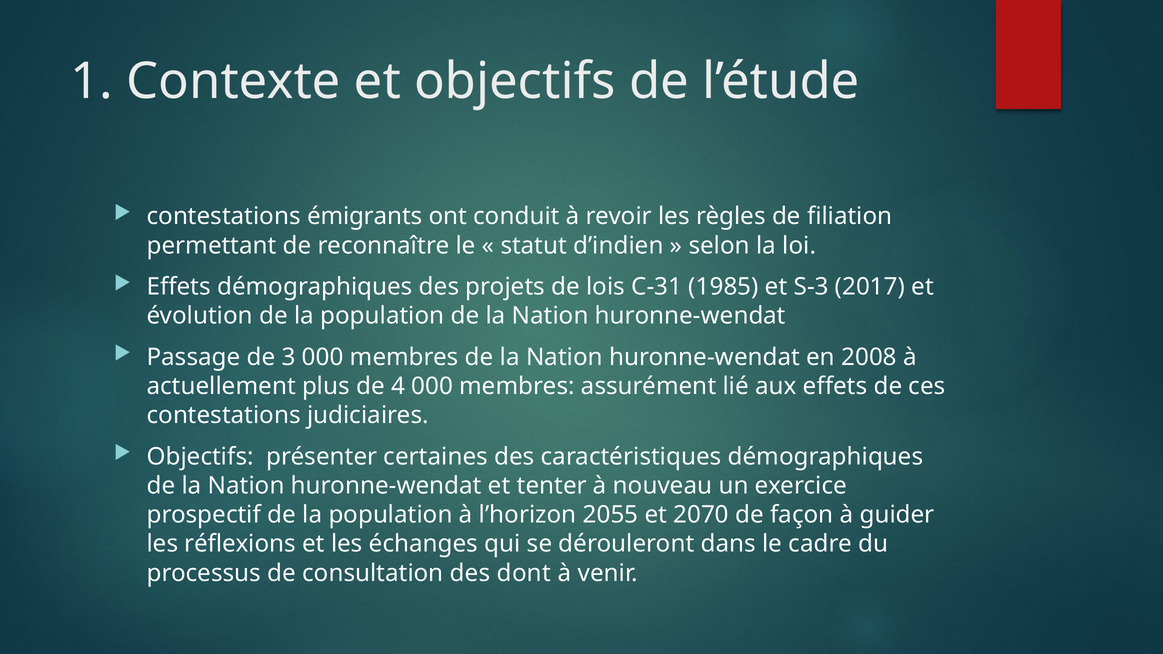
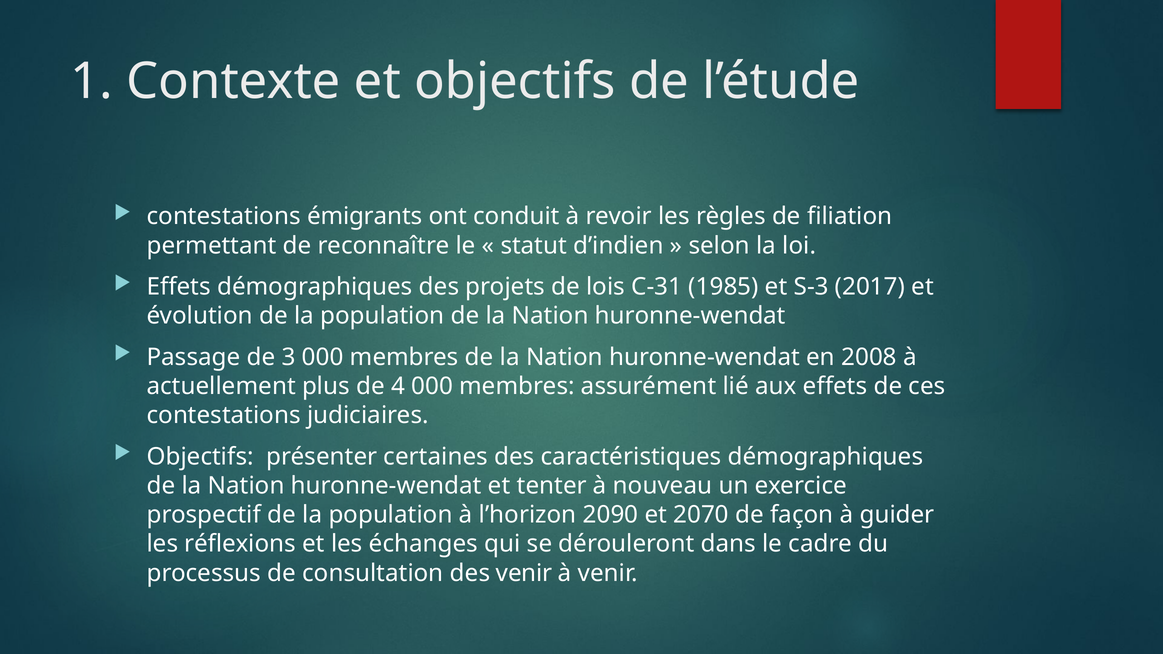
2055: 2055 -> 2090
des dont: dont -> venir
